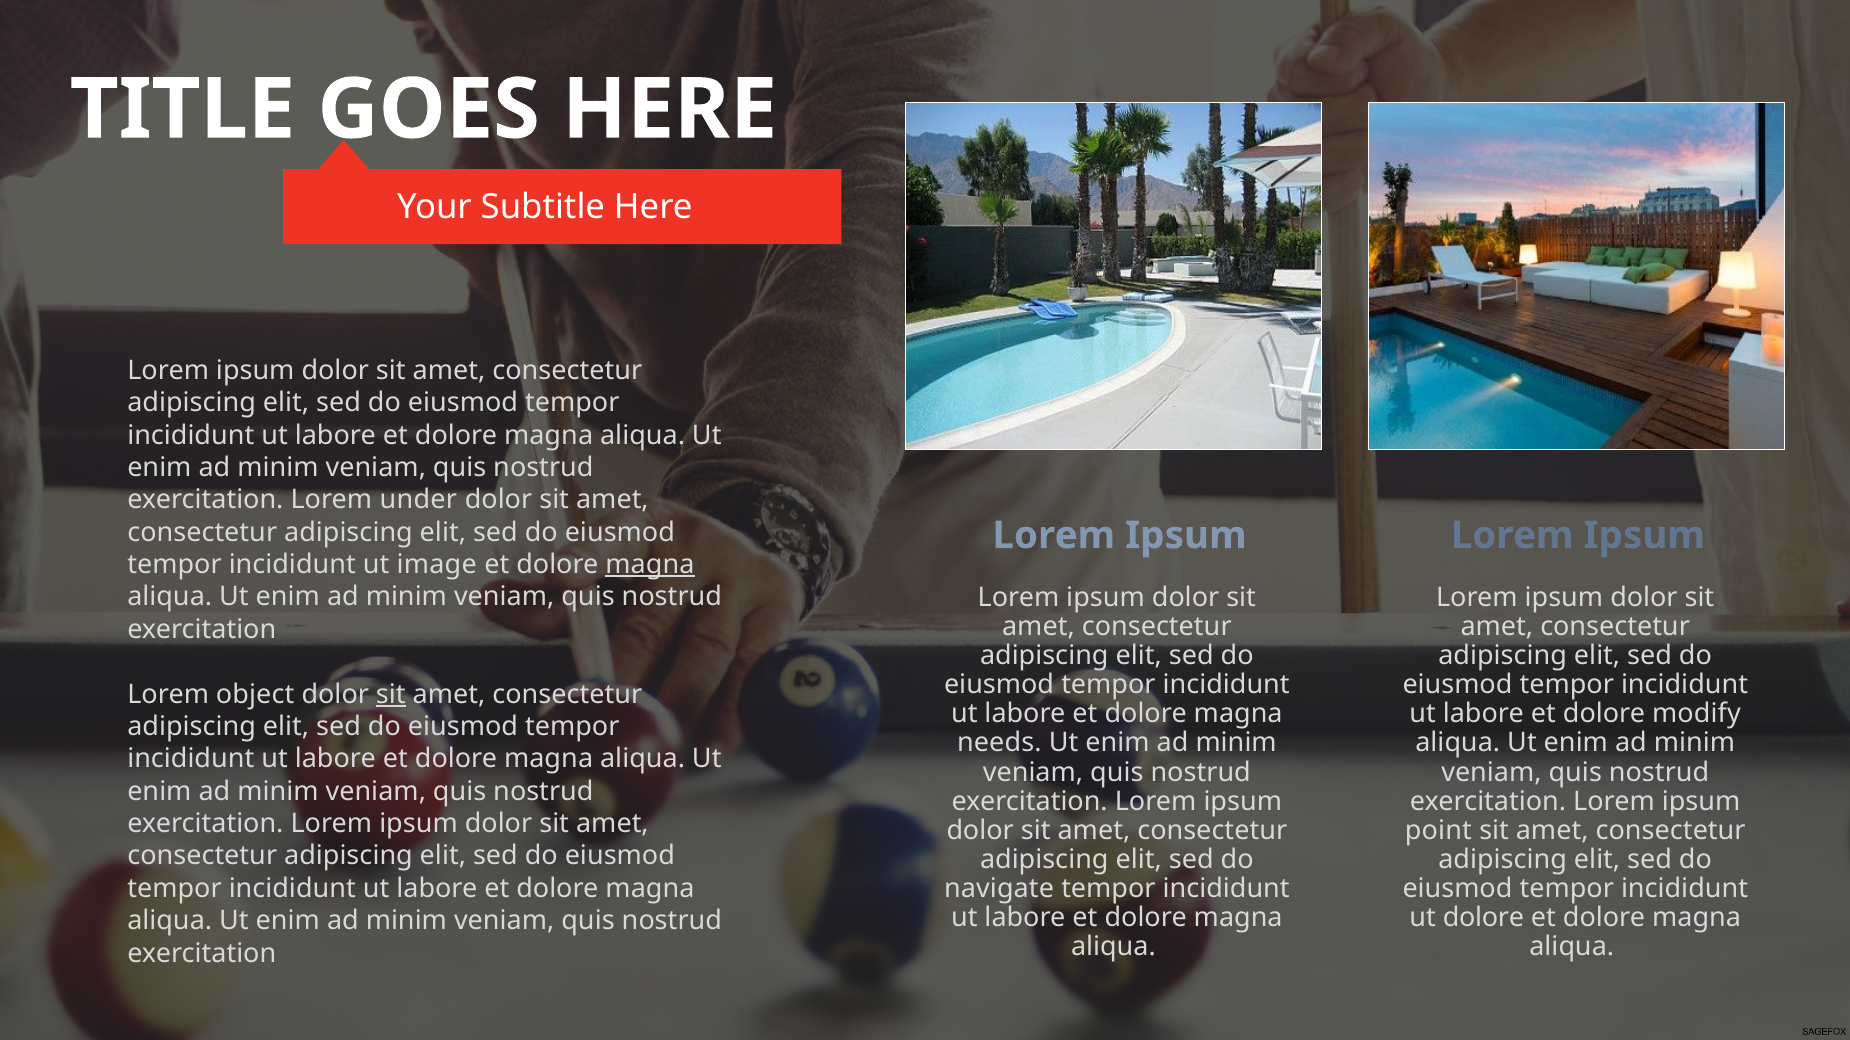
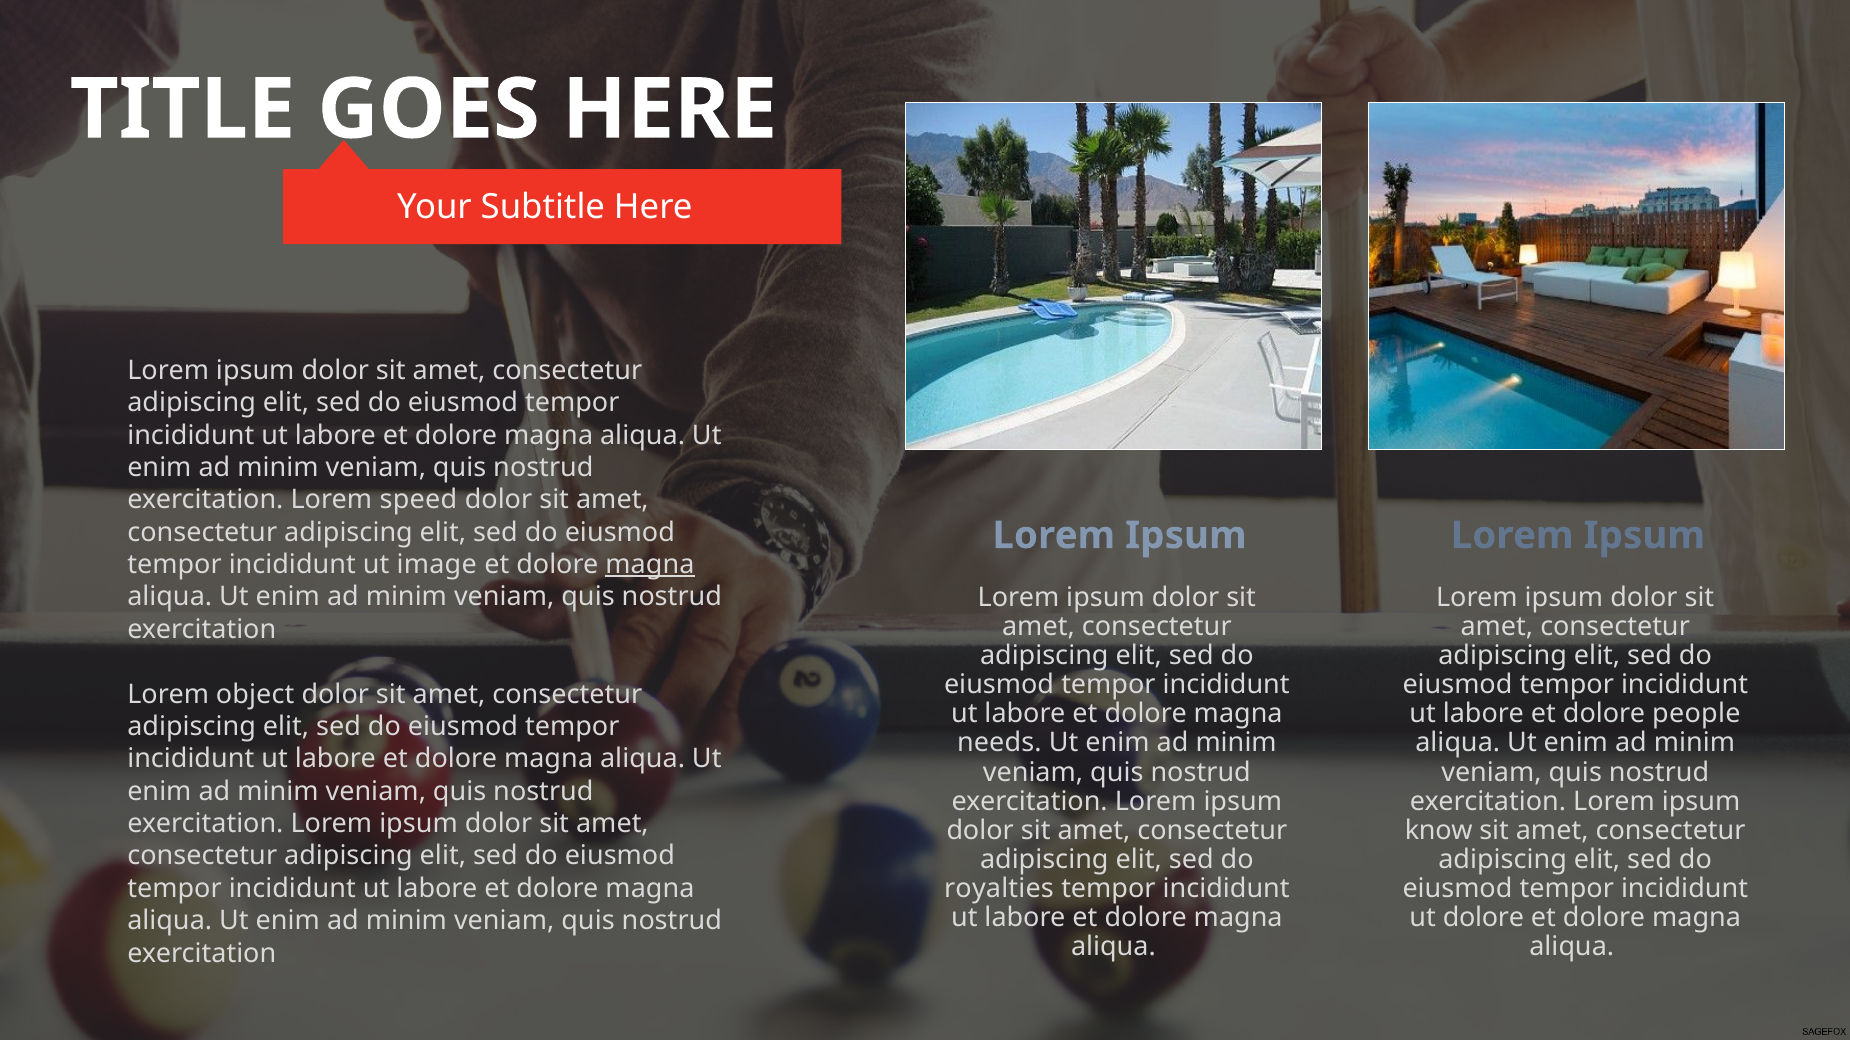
under: under -> speed
sit at (391, 695) underline: present -> none
modify: modify -> people
point: point -> know
navigate: navigate -> royalties
